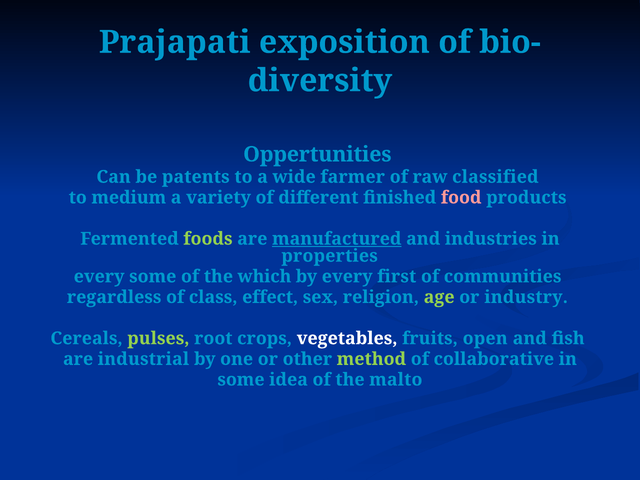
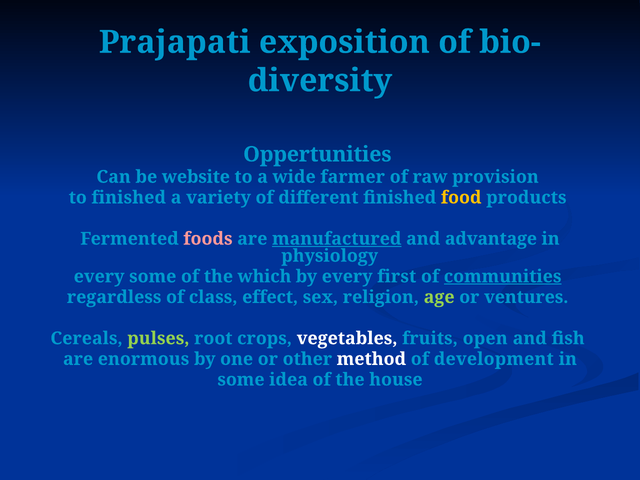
patents: patents -> website
classified: classified -> provision
to medium: medium -> finished
food colour: pink -> yellow
foods colour: light green -> pink
industries: industries -> advantage
properties: properties -> physiology
communities underline: none -> present
industry: industry -> ventures
industrial: industrial -> enormous
method colour: light green -> white
collaborative: collaborative -> development
malto: malto -> house
